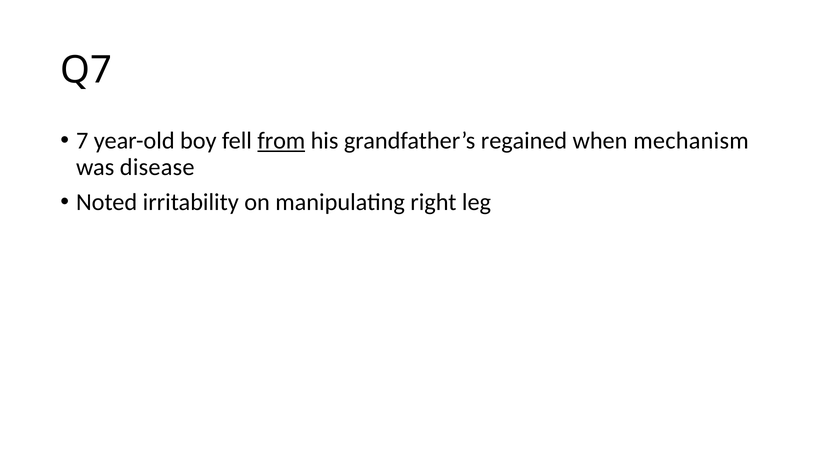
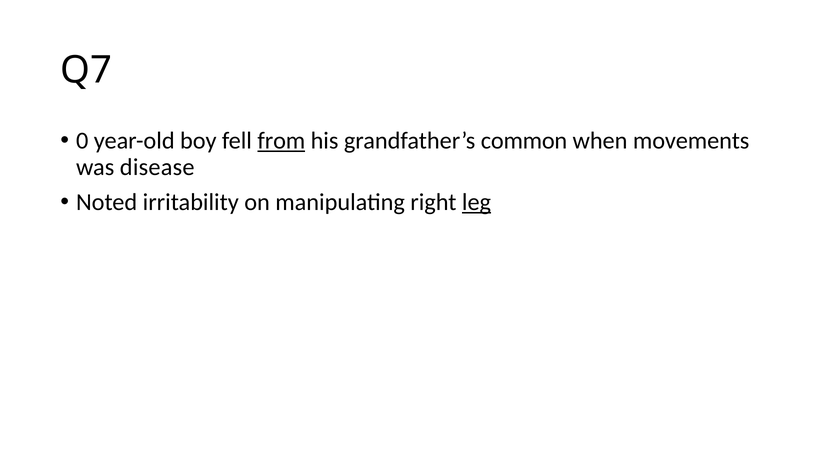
7: 7 -> 0
regained: regained -> common
mechanism: mechanism -> movements
leg underline: none -> present
